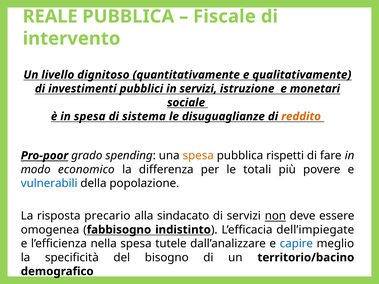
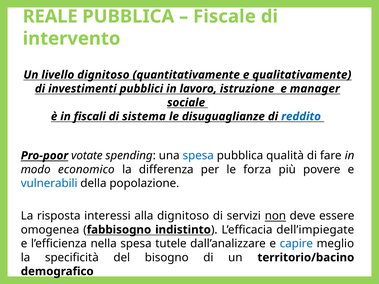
in servizi: servizi -> lavoro
monetari: monetari -> manager
in spesa: spesa -> fiscali
reddito colour: orange -> blue
grado: grado -> votate
spesa at (198, 156) colour: orange -> blue
rispetti: rispetti -> qualità
totali: totali -> forza
precario: precario -> interessi
alla sindacato: sindacato -> dignitoso
